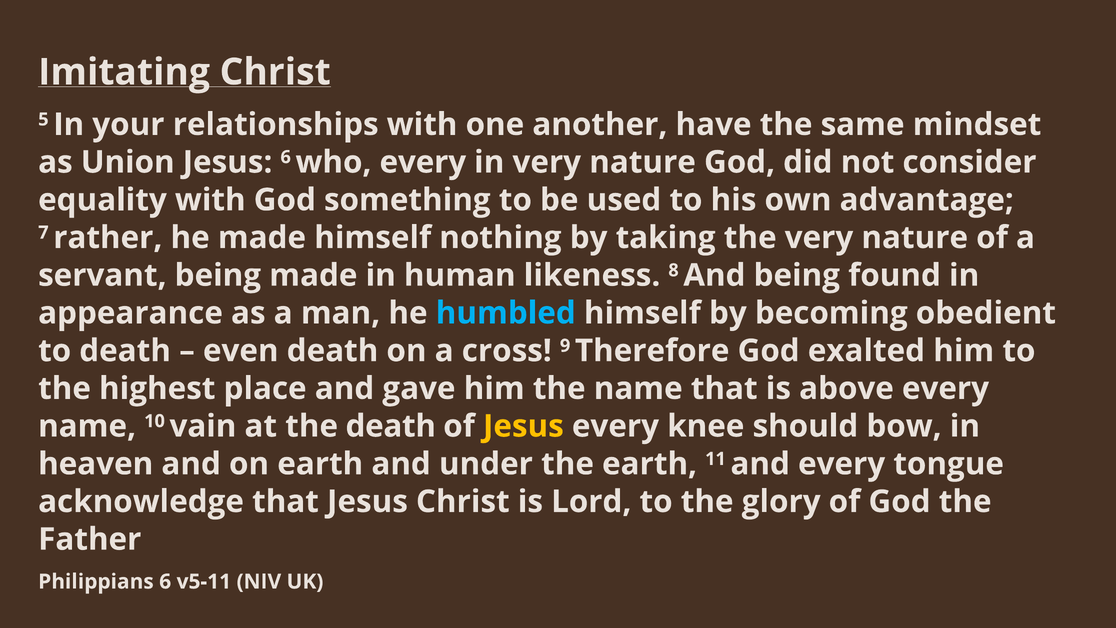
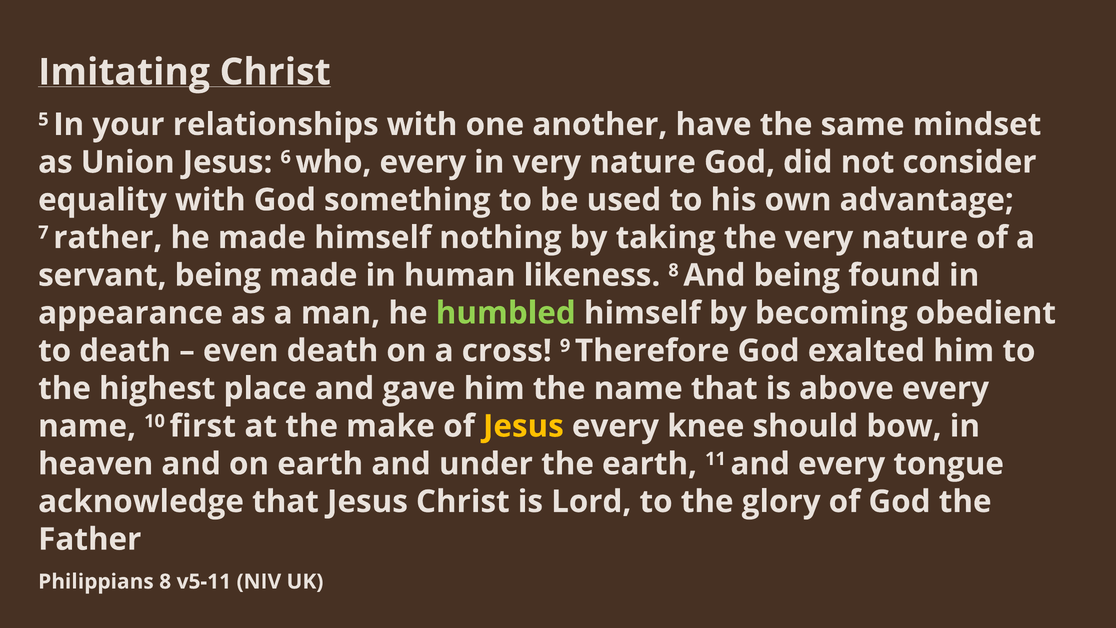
humbled colour: light blue -> light green
vain: vain -> first
the death: death -> make
Philippians 6: 6 -> 8
